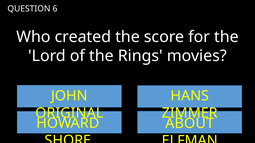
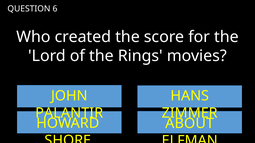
ORIGINAL: ORIGINAL -> PALANTIR
